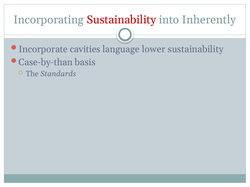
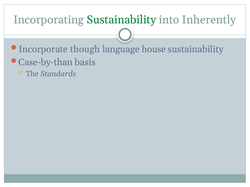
Sustainability at (121, 20) colour: red -> green
cavities: cavities -> though
lower: lower -> house
